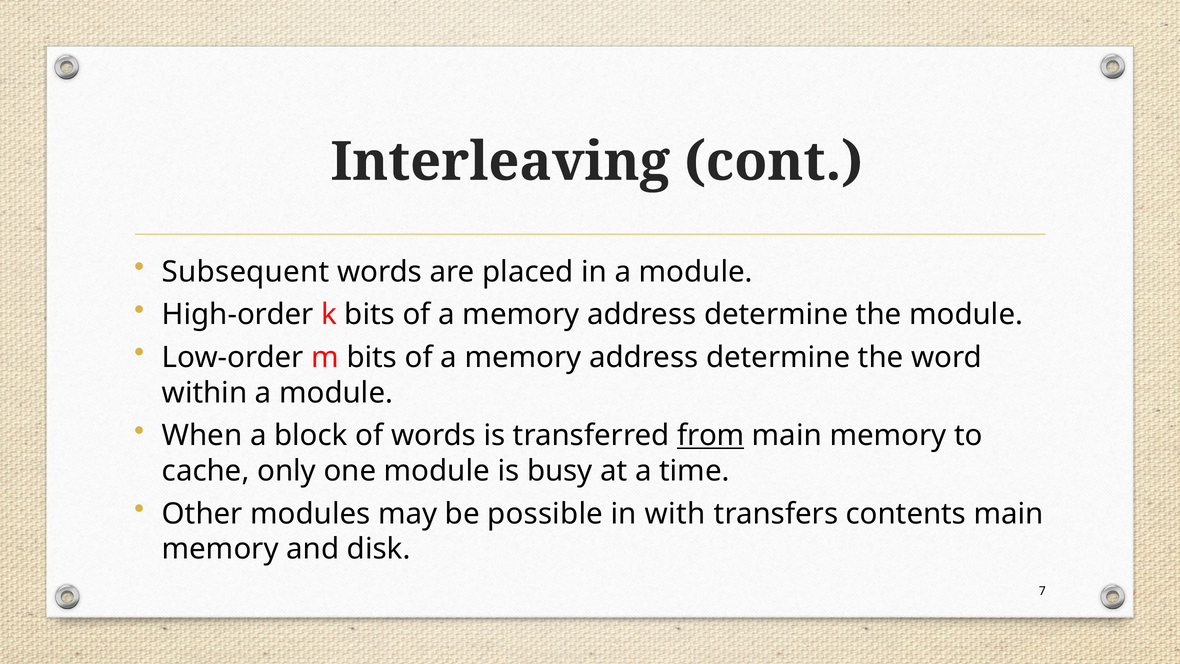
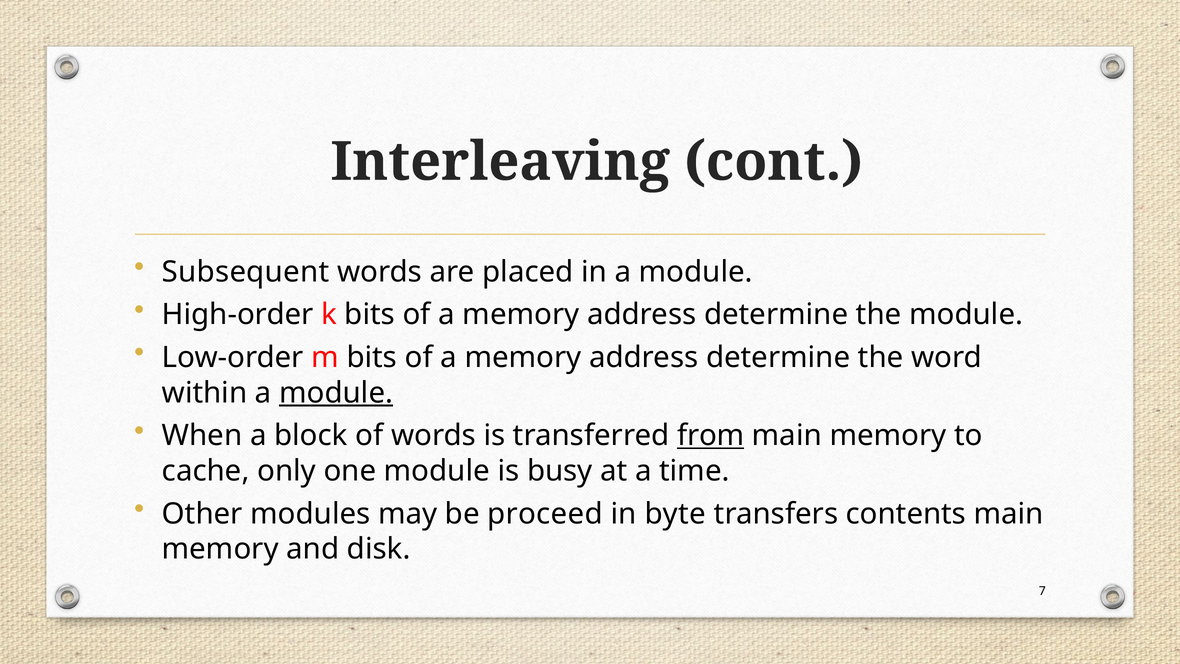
module at (336, 393) underline: none -> present
possible: possible -> proceed
with: with -> byte
